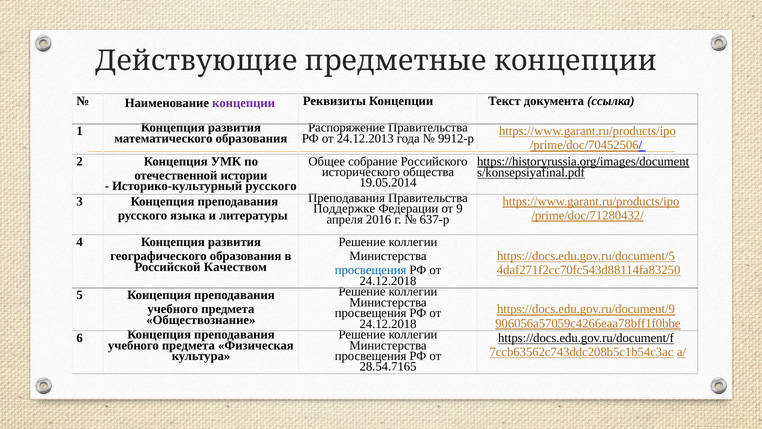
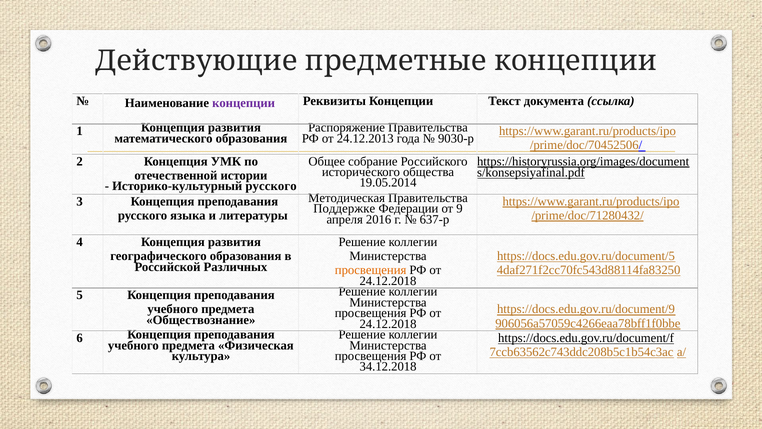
9912-р: 9912-р -> 9030-р
Преподавания at (347, 198): Преподавания -> Методическая
Качеством: Качеством -> Различных
просвещения at (371, 270) colour: blue -> orange
28.54.7165: 28.54.7165 -> 34.12.2018
